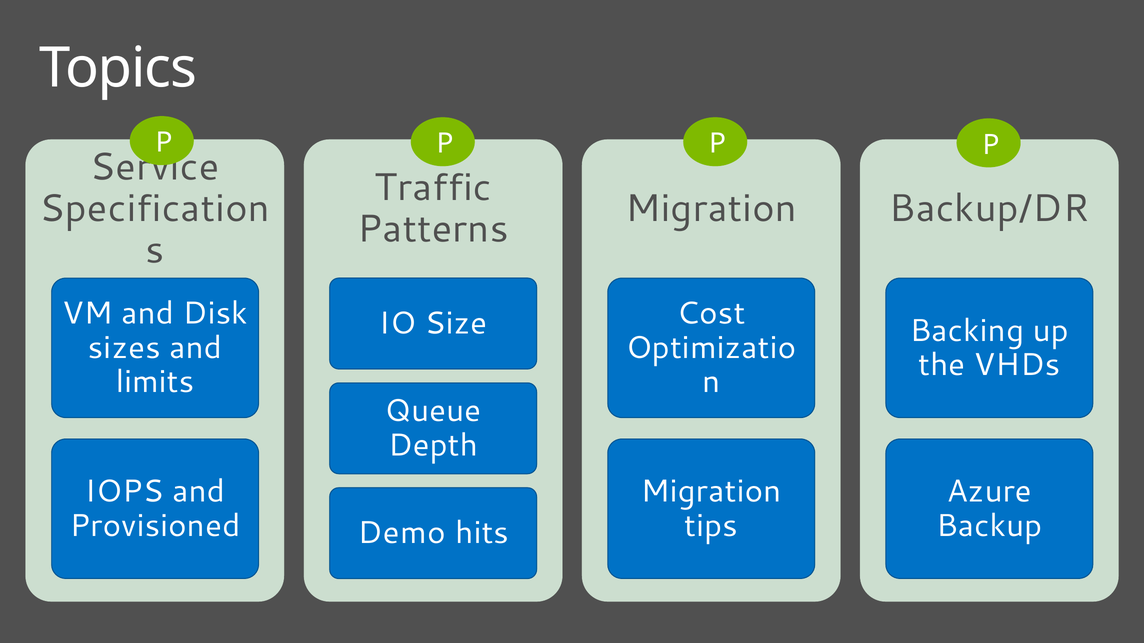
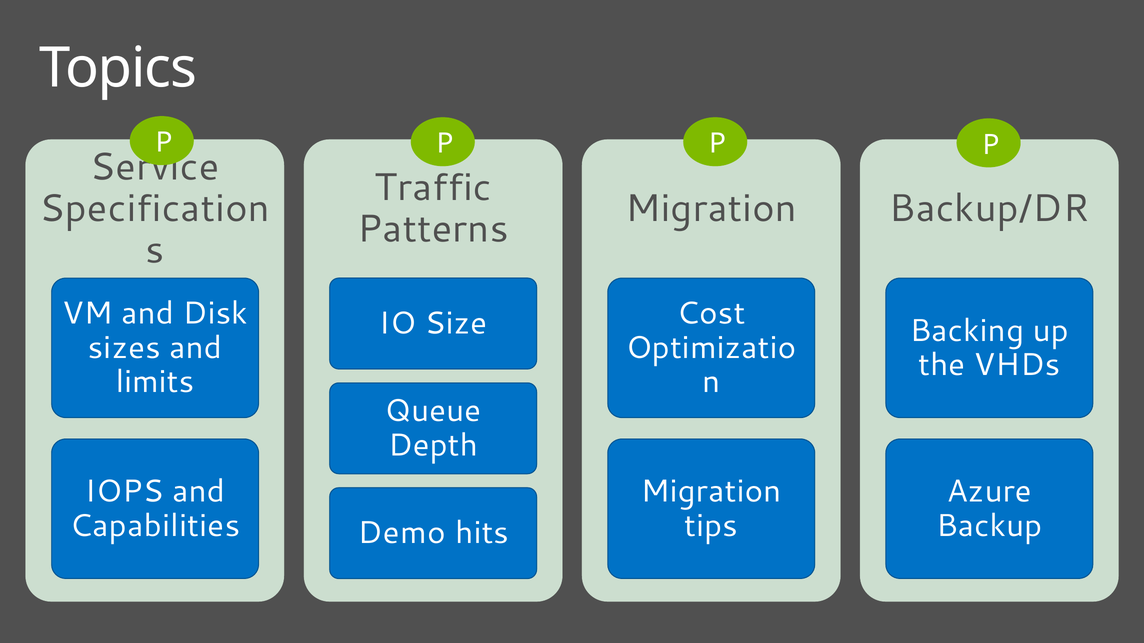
Provisioned: Provisioned -> Capabilities
